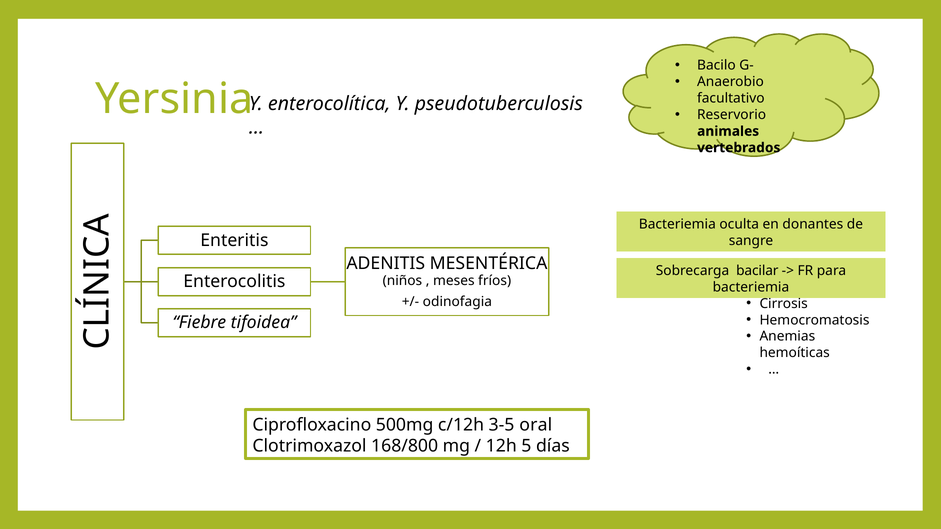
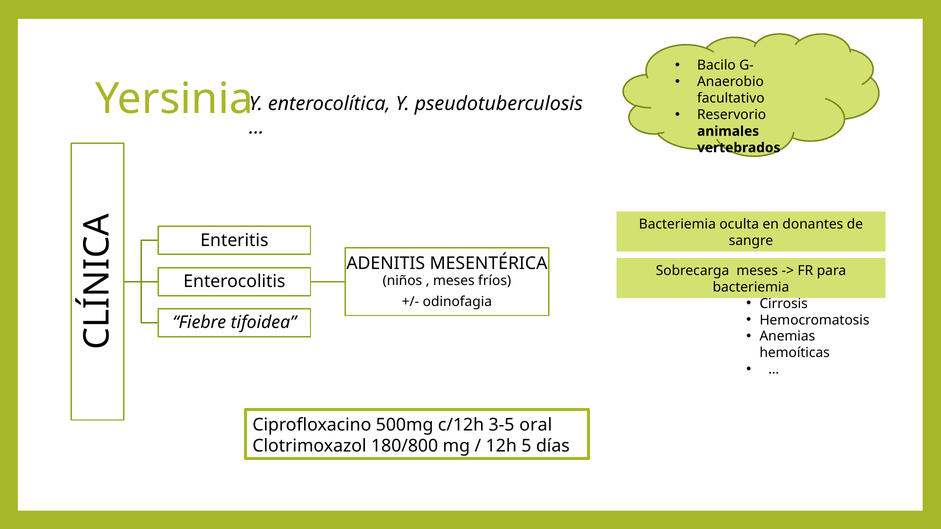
Sobrecarga bacilar: bacilar -> meses
168/800: 168/800 -> 180/800
